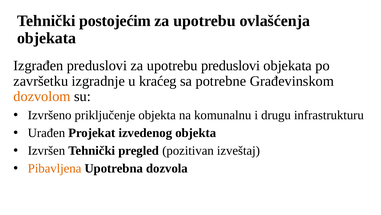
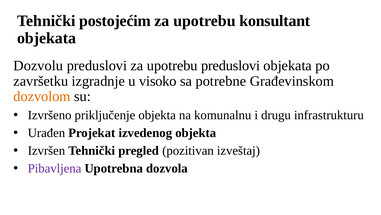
ovlašćenja: ovlašćenja -> konsultant
Izgrađen: Izgrađen -> Dozvolu
kraćeg: kraćeg -> visoko
Pibavljena colour: orange -> purple
